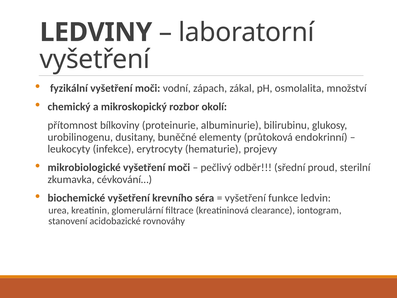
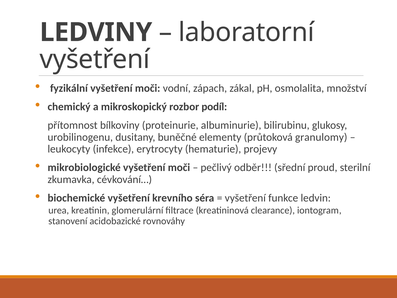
okolí: okolí -> podíl
endokrinní: endokrinní -> granulomy
